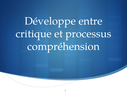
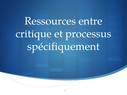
Développe: Développe -> Ressources
compréhension: compréhension -> spécifiquement
